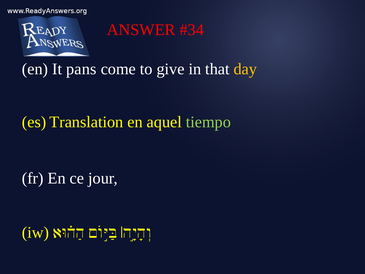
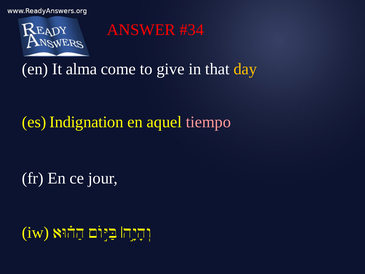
pans: pans -> alma
Translation: Translation -> Indignation
tiempo colour: light green -> pink
